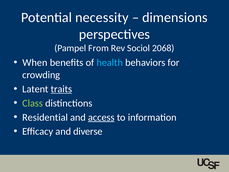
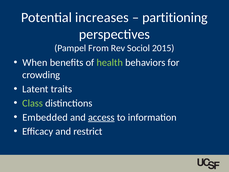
necessity: necessity -> increases
dimensions: dimensions -> partitioning
2068: 2068 -> 2015
health colour: light blue -> light green
traits underline: present -> none
Residential: Residential -> Embedded
diverse: diverse -> restrict
